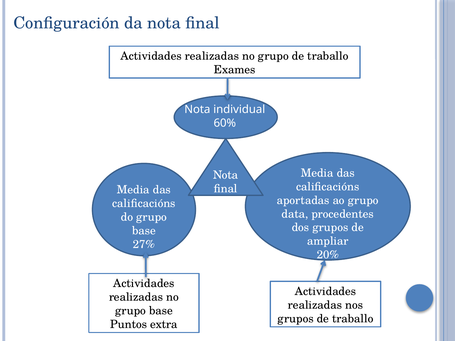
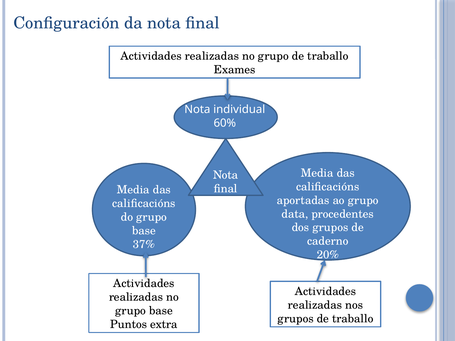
ampliar: ampliar -> caderno
27%: 27% -> 37%
